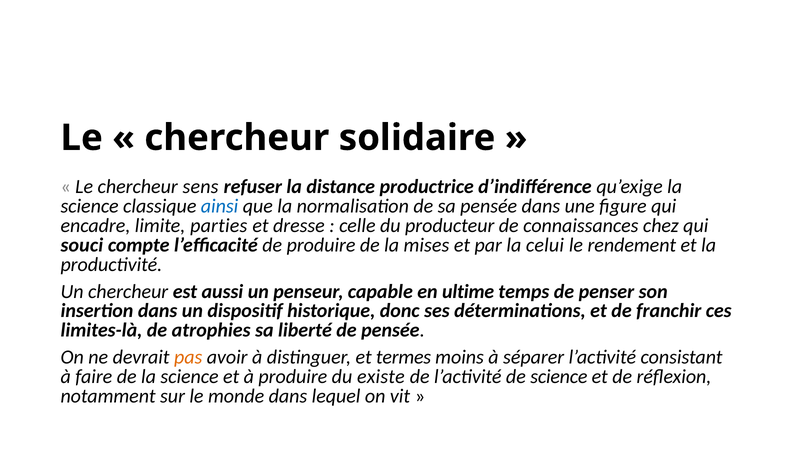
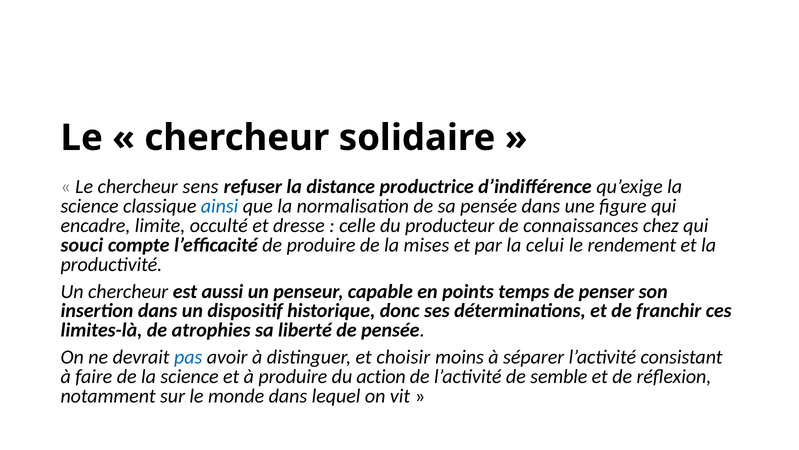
parties: parties -> occulté
ultime: ultime -> points
pas colour: orange -> blue
termes: termes -> choisir
existe: existe -> action
de science: science -> semble
